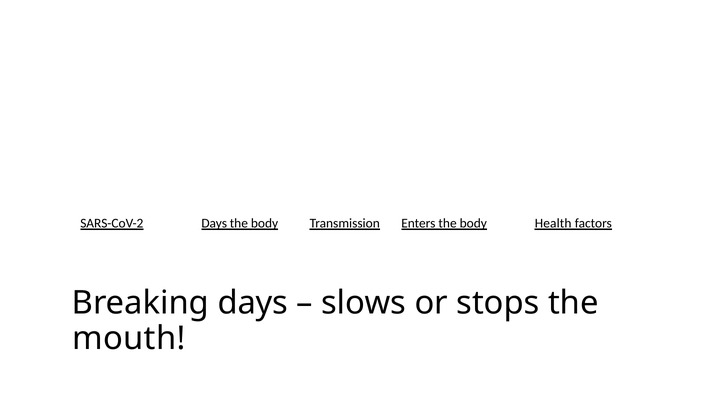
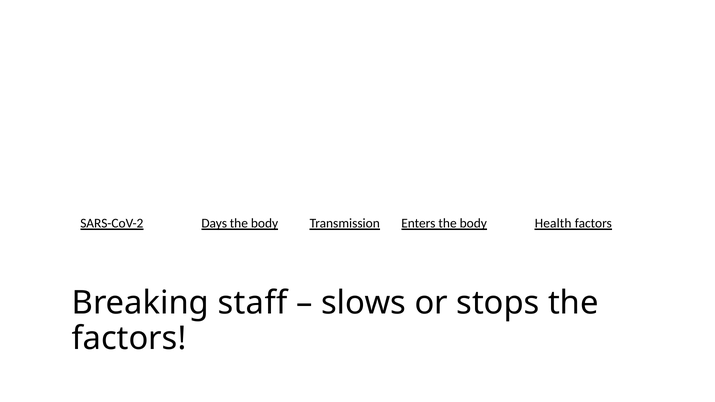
Breaking days: days -> staff
mouth at (129, 339): mouth -> factors
